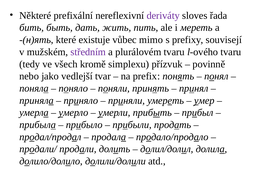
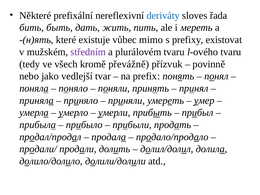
deriváty colour: purple -> blue
souvisejí: souvisejí -> existovat
simplexu: simplexu -> převážně
